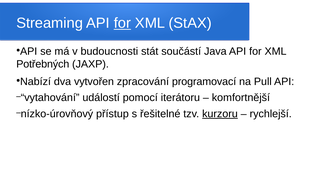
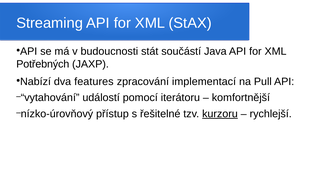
for at (122, 23) underline: present -> none
vytvořen: vytvořen -> features
programovací: programovací -> implementací
